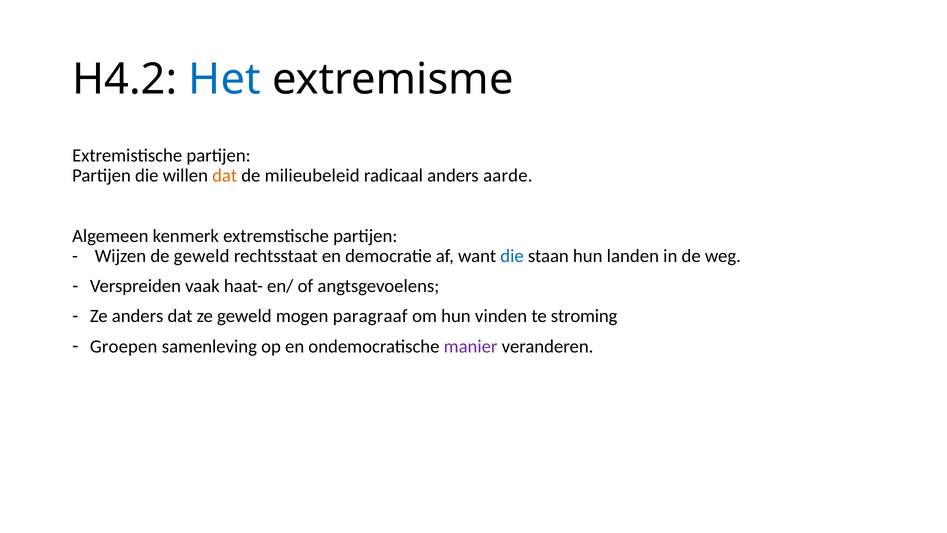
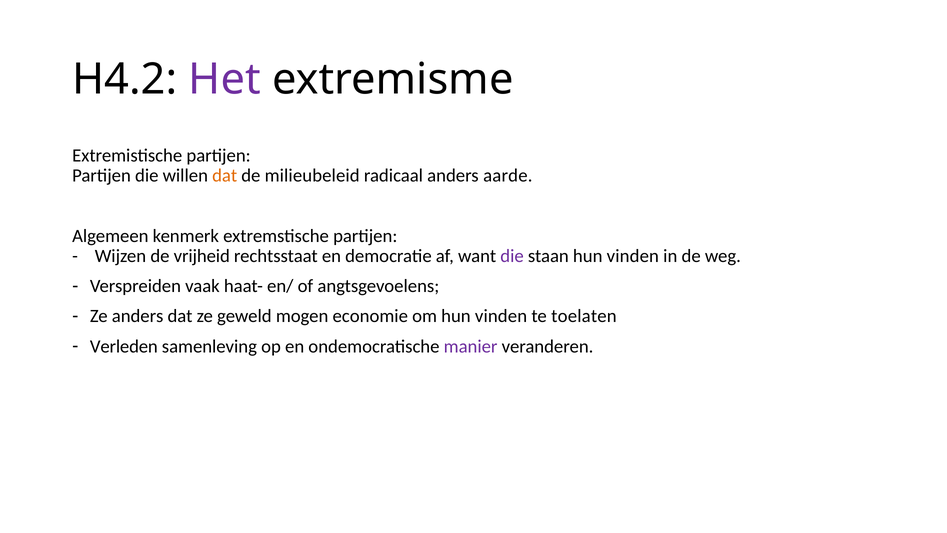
Het colour: blue -> purple
de geweld: geweld -> vrijheid
die at (512, 256) colour: blue -> purple
staan hun landen: landen -> vinden
paragraaf: paragraaf -> economie
stroming: stroming -> toelaten
Groepen: Groepen -> Verleden
